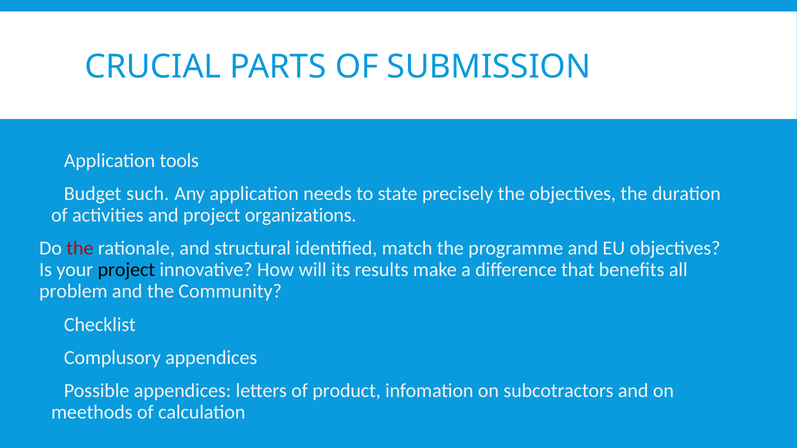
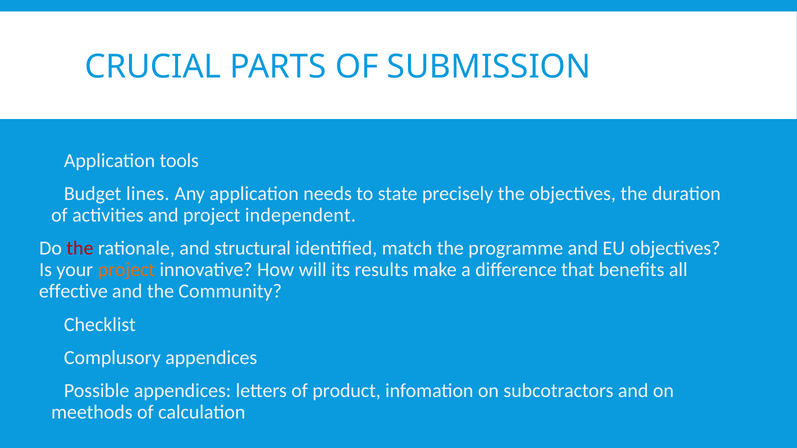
such: such -> lines
organizations: organizations -> independent
project at (126, 270) colour: black -> orange
problem: problem -> effective
